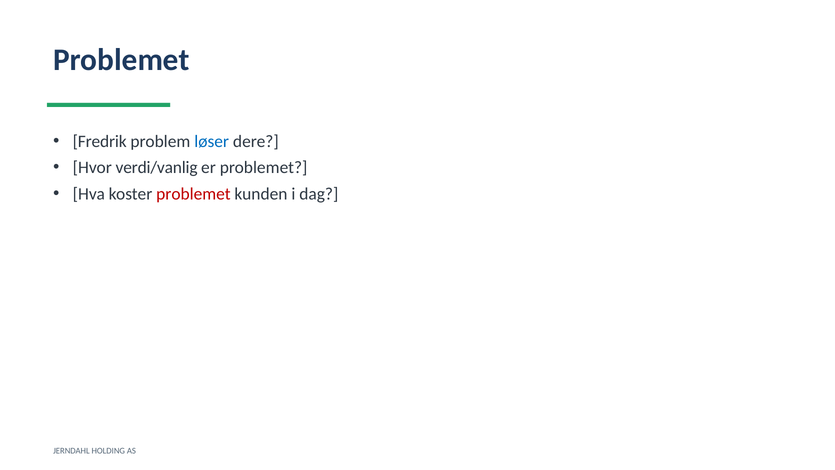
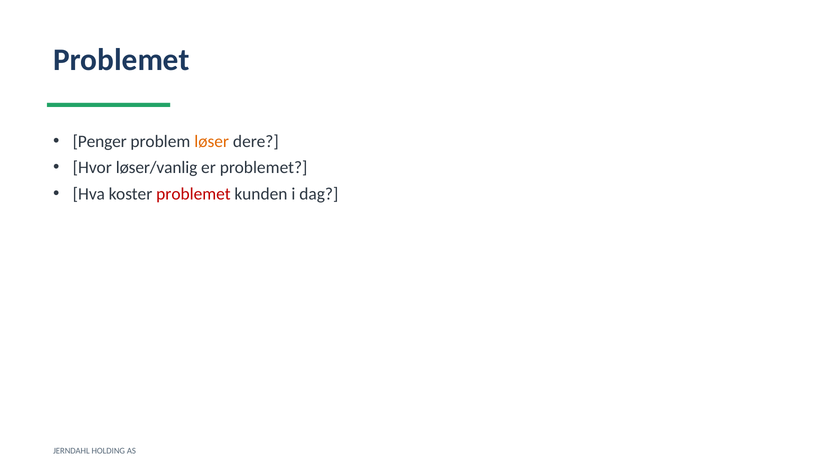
Fredrik: Fredrik -> Penger
løser colour: blue -> orange
verdi/vanlig: verdi/vanlig -> løser/vanlig
